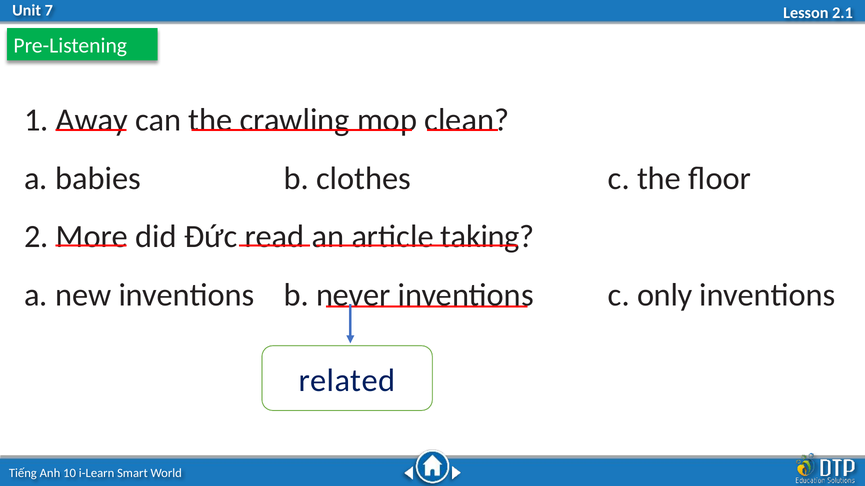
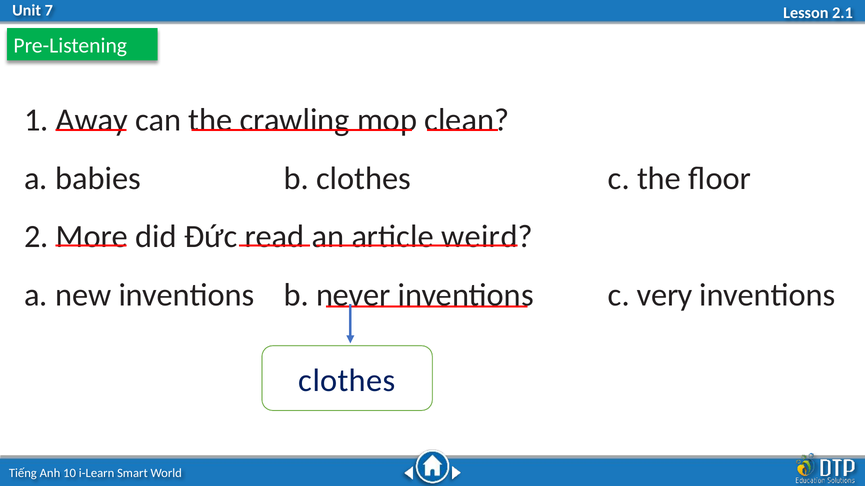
taking: taking -> weird
only: only -> very
related at (347, 381): related -> clothes
